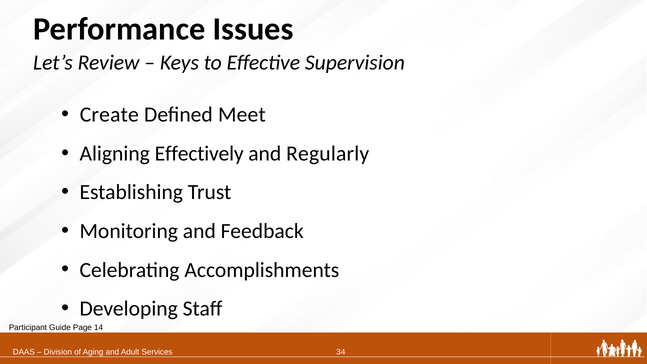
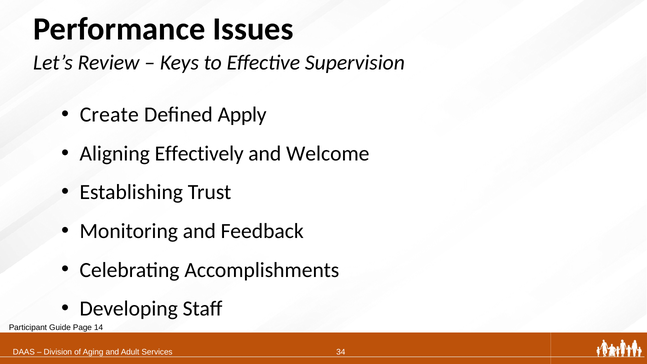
Meet: Meet -> Apply
Regularly: Regularly -> Welcome
